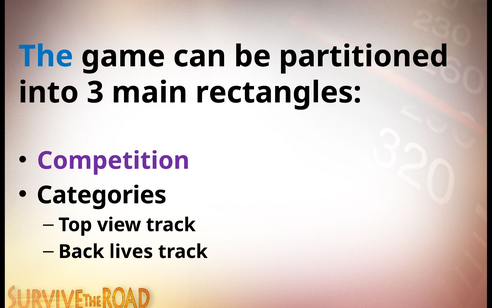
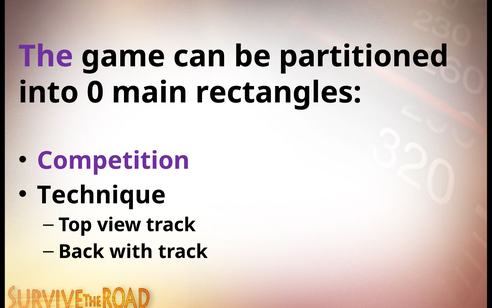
The colour: blue -> purple
3: 3 -> 0
Categories: Categories -> Technique
lives: lives -> with
